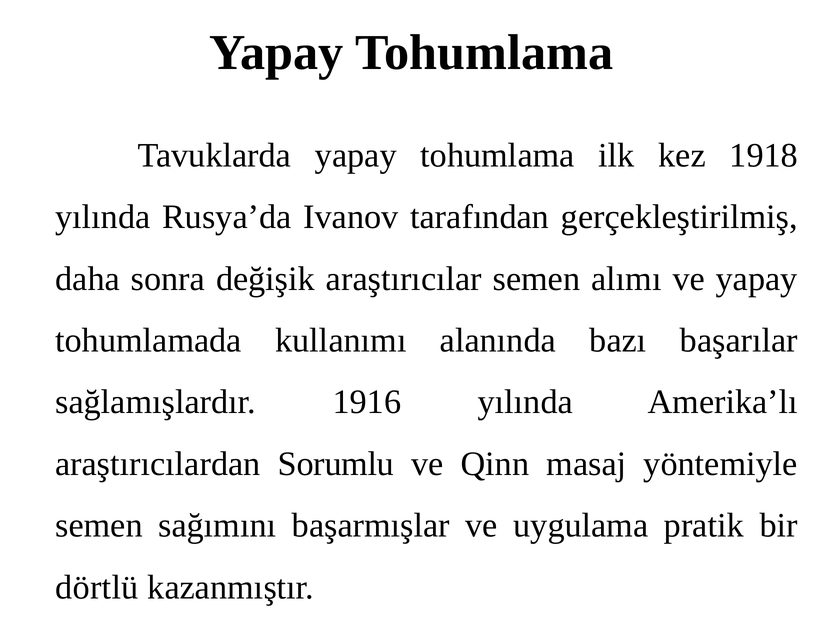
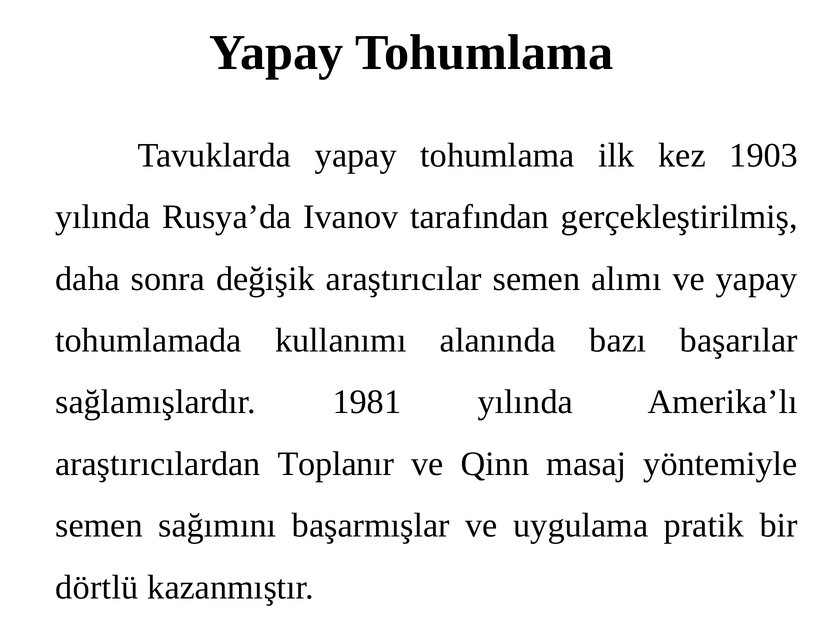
1918: 1918 -> 1903
1916: 1916 -> 1981
Sorumlu: Sorumlu -> Toplanır
